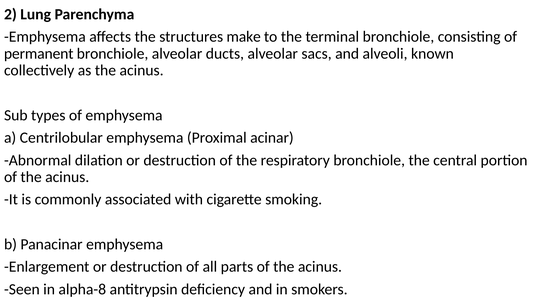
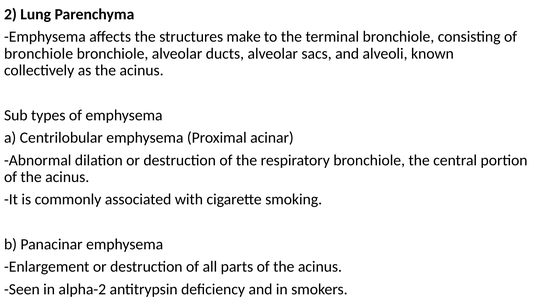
permanent at (39, 54): permanent -> bronchiole
alpha-8: alpha-8 -> alpha-2
